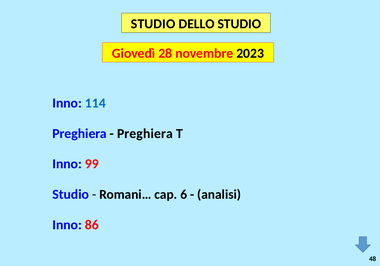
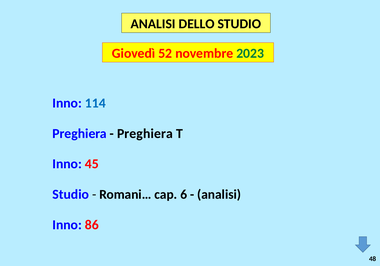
STUDIO at (153, 24): STUDIO -> ANALISI
28: 28 -> 52
2023 colour: black -> green
99: 99 -> 45
